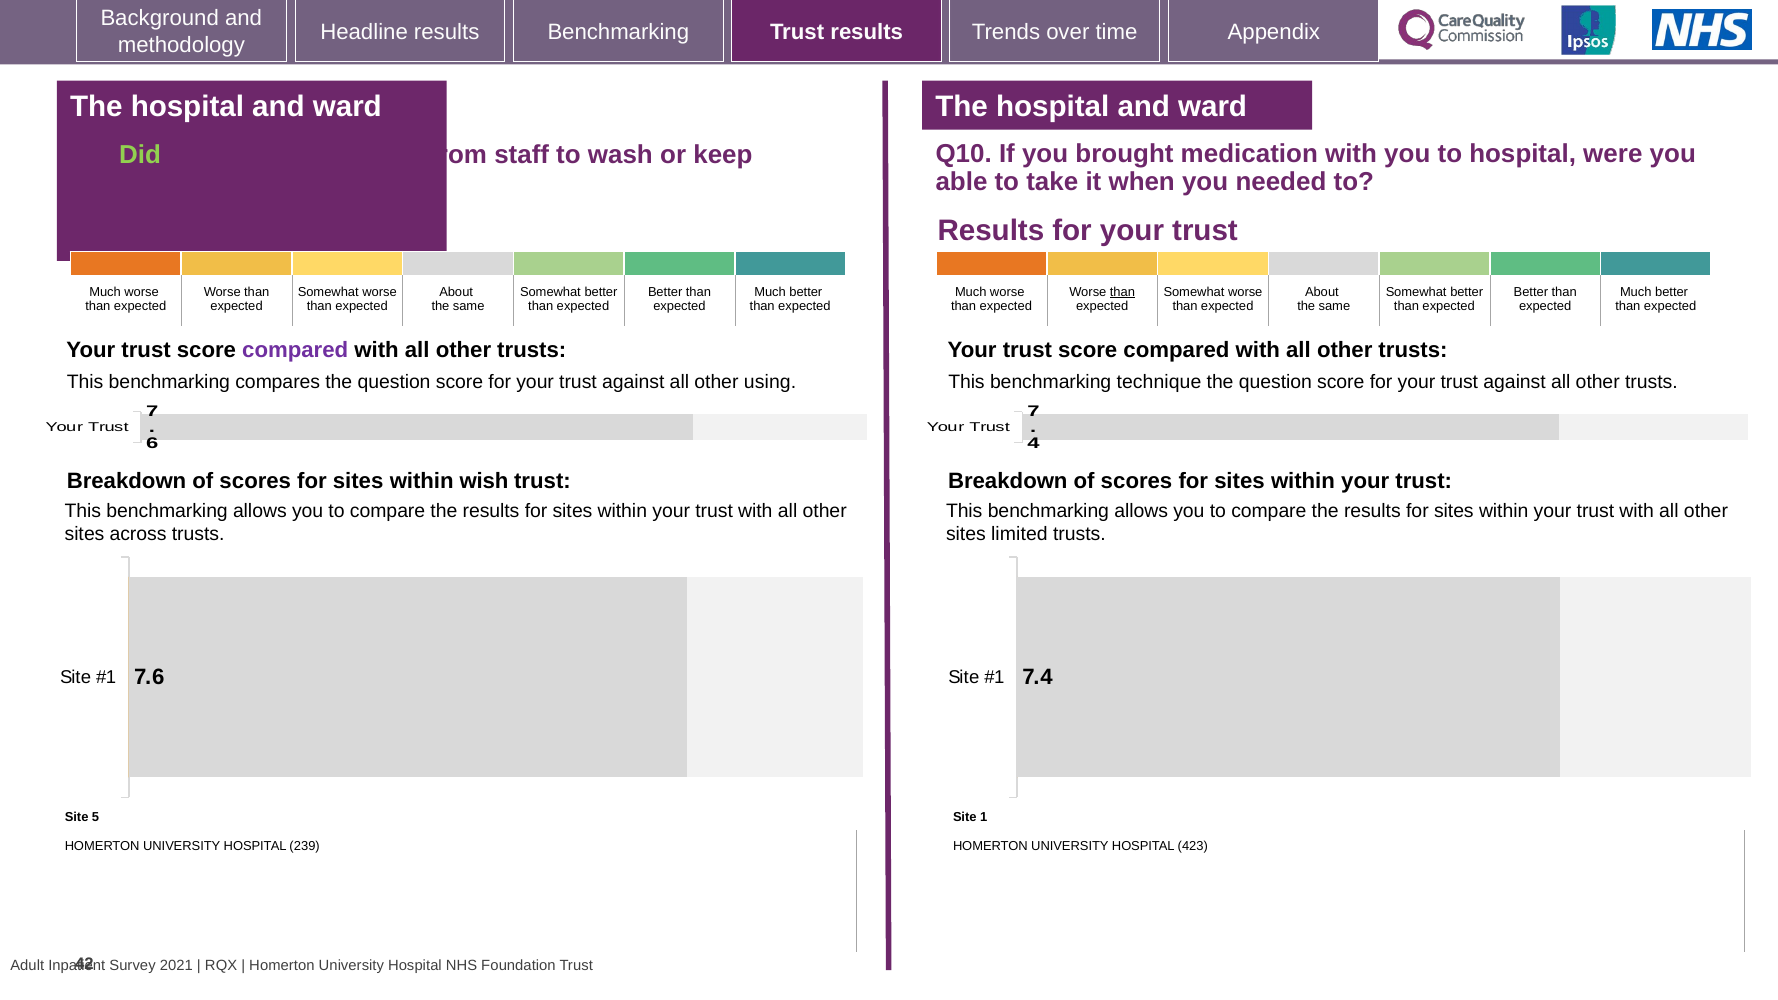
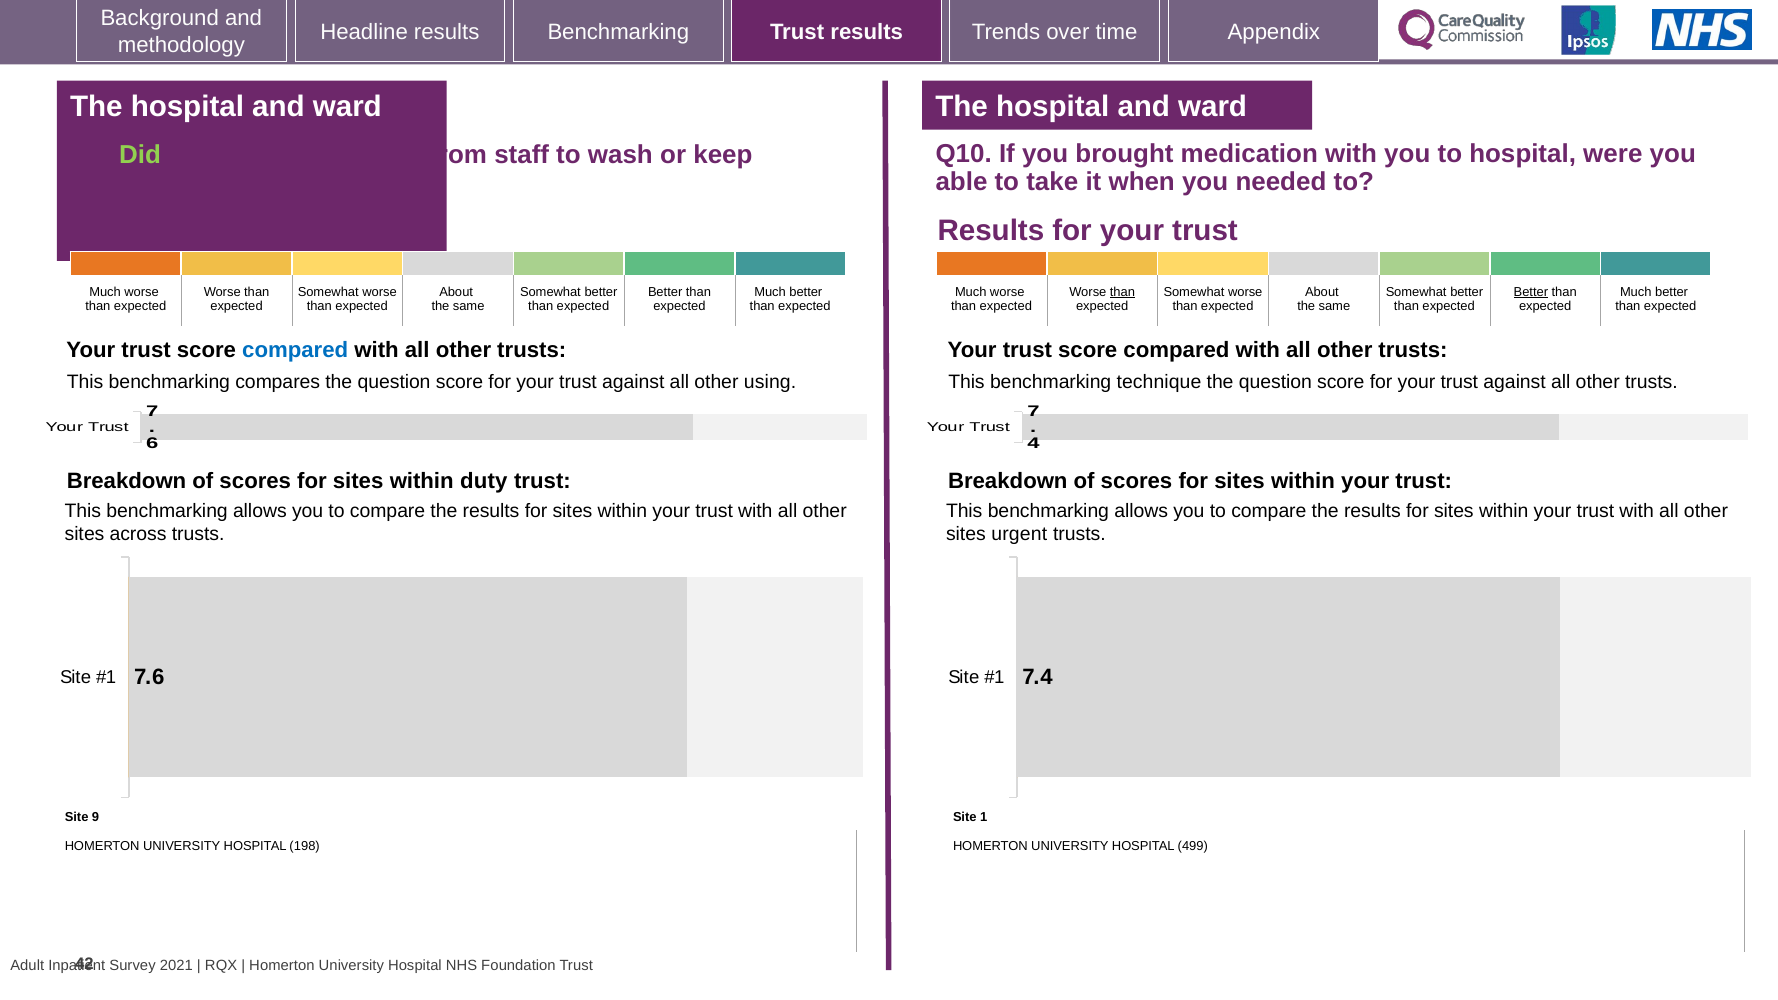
Better at (1531, 292) underline: none -> present
compared at (295, 351) colour: purple -> blue
wish: wish -> duty
limited: limited -> urgent
5: 5 -> 9
239: 239 -> 198
423: 423 -> 499
